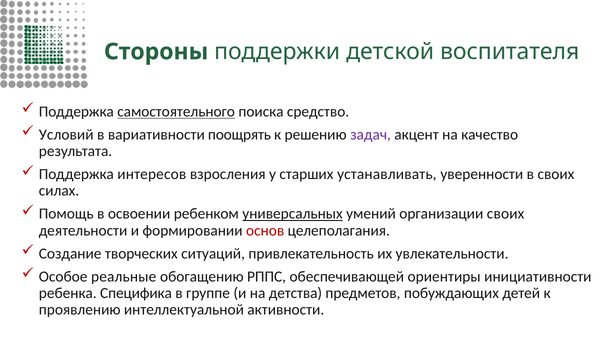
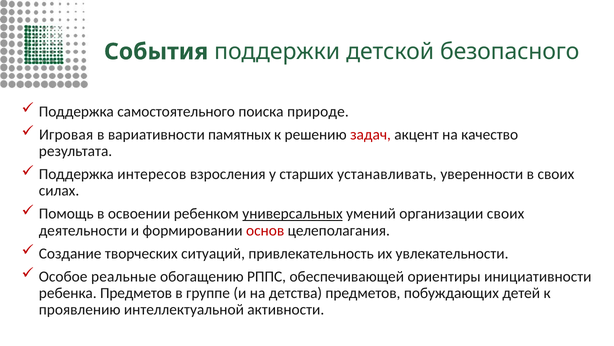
Стороны: Стороны -> События
воспитателя: воспитателя -> безопасного
самостоятельного underline: present -> none
средство: средство -> природе
Условий: Условий -> Игровая
поощрять: поощрять -> памятных
задач colour: purple -> red
ребенка Специфика: Специфика -> Предметов
